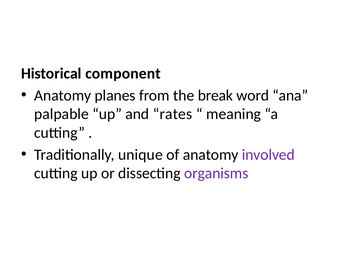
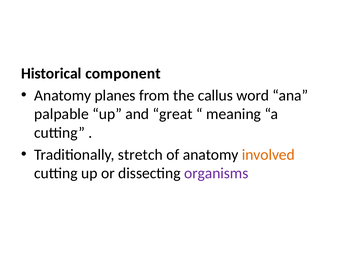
break: break -> callus
rates: rates -> great
unique: unique -> stretch
involved colour: purple -> orange
